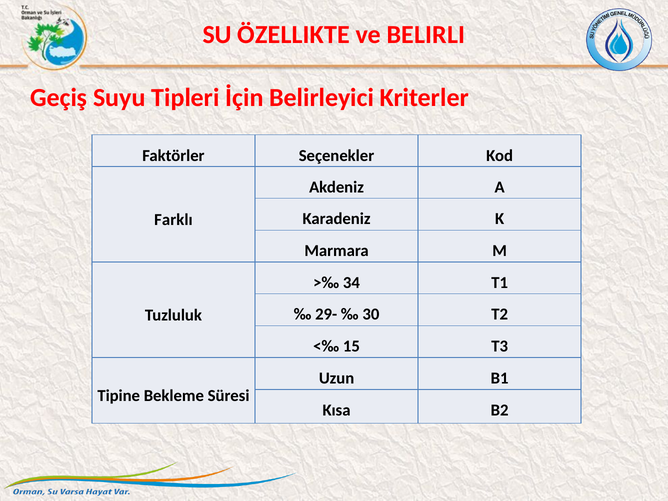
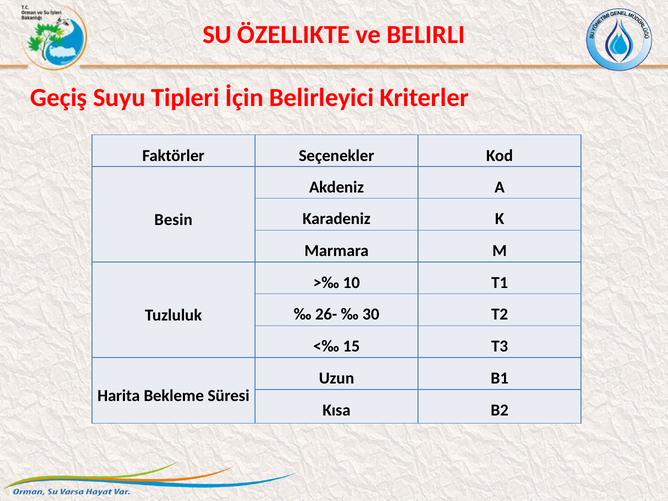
Farklı: Farklı -> Besin
34: 34 -> 10
29-: 29- -> 26-
Tipine: Tipine -> Harita
